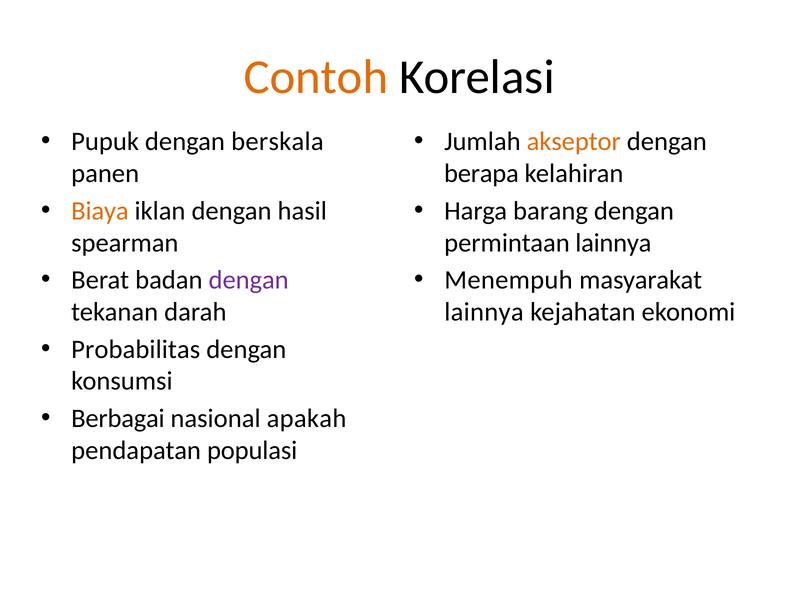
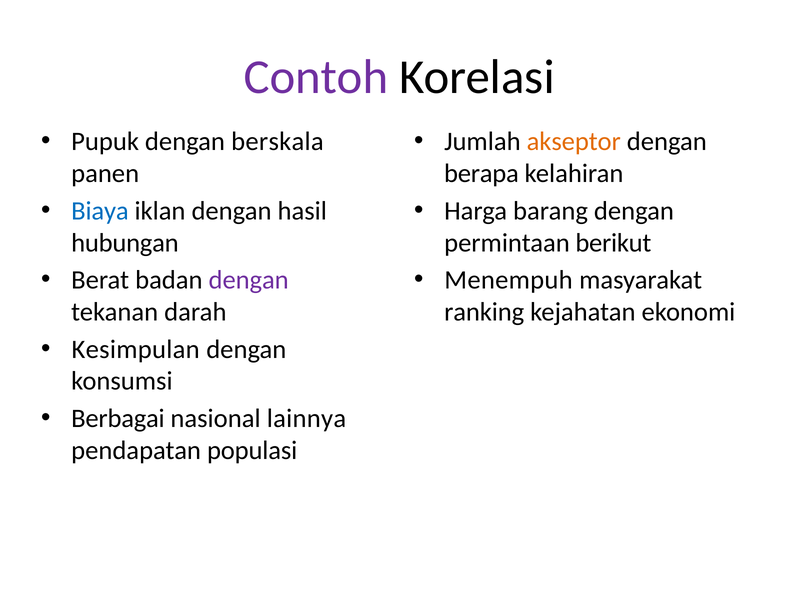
Contoh colour: orange -> purple
Biaya colour: orange -> blue
spearman: spearman -> hubungan
permintaan lainnya: lainnya -> berikut
lainnya at (484, 312): lainnya -> ranking
Probabilitas: Probabilitas -> Kesimpulan
apakah: apakah -> lainnya
